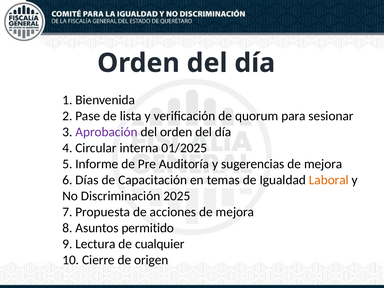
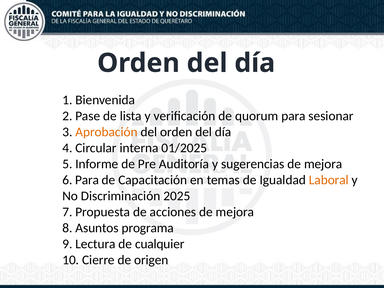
Aprobación colour: purple -> orange
6 Días: Días -> Para
permitido: permitido -> programa
